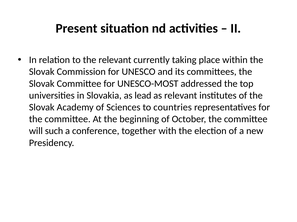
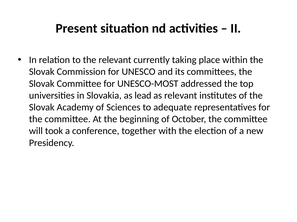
countries: countries -> adequate
such: such -> took
